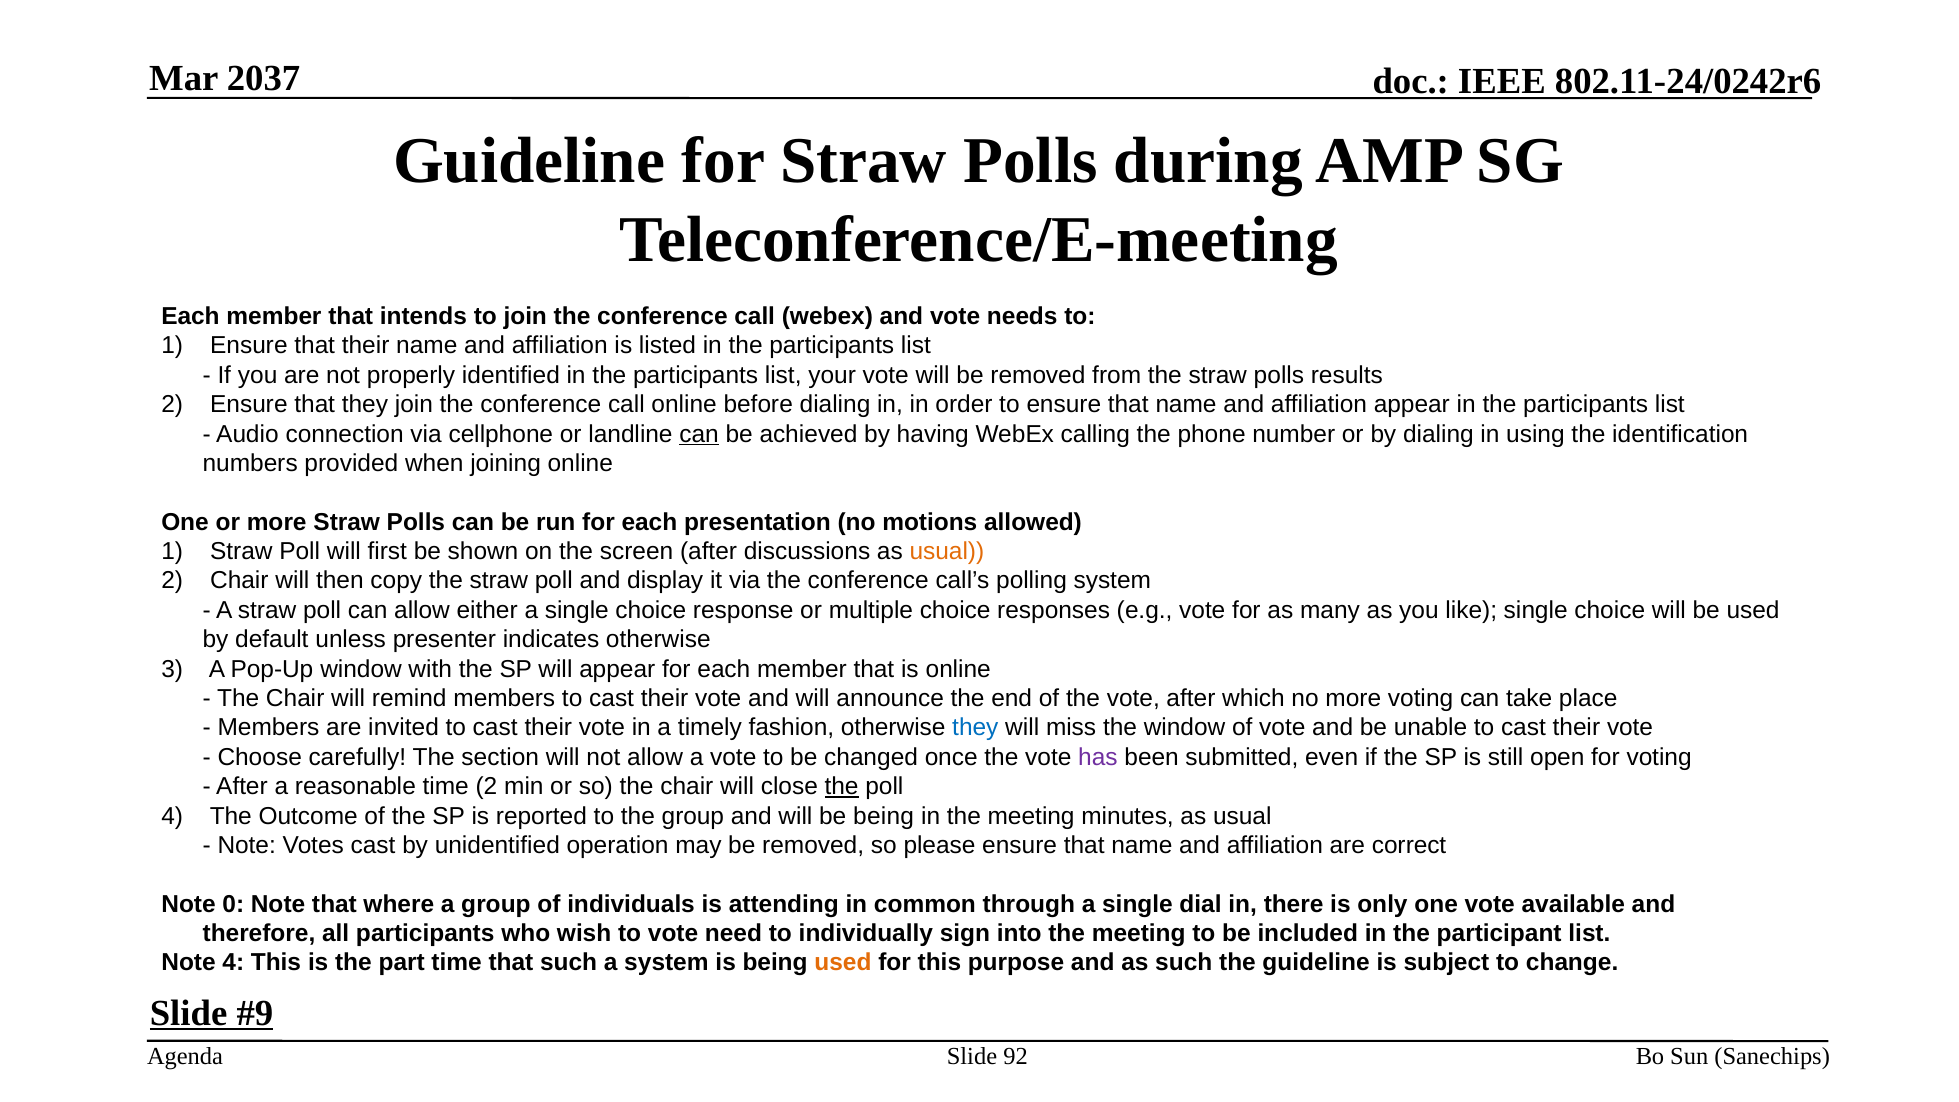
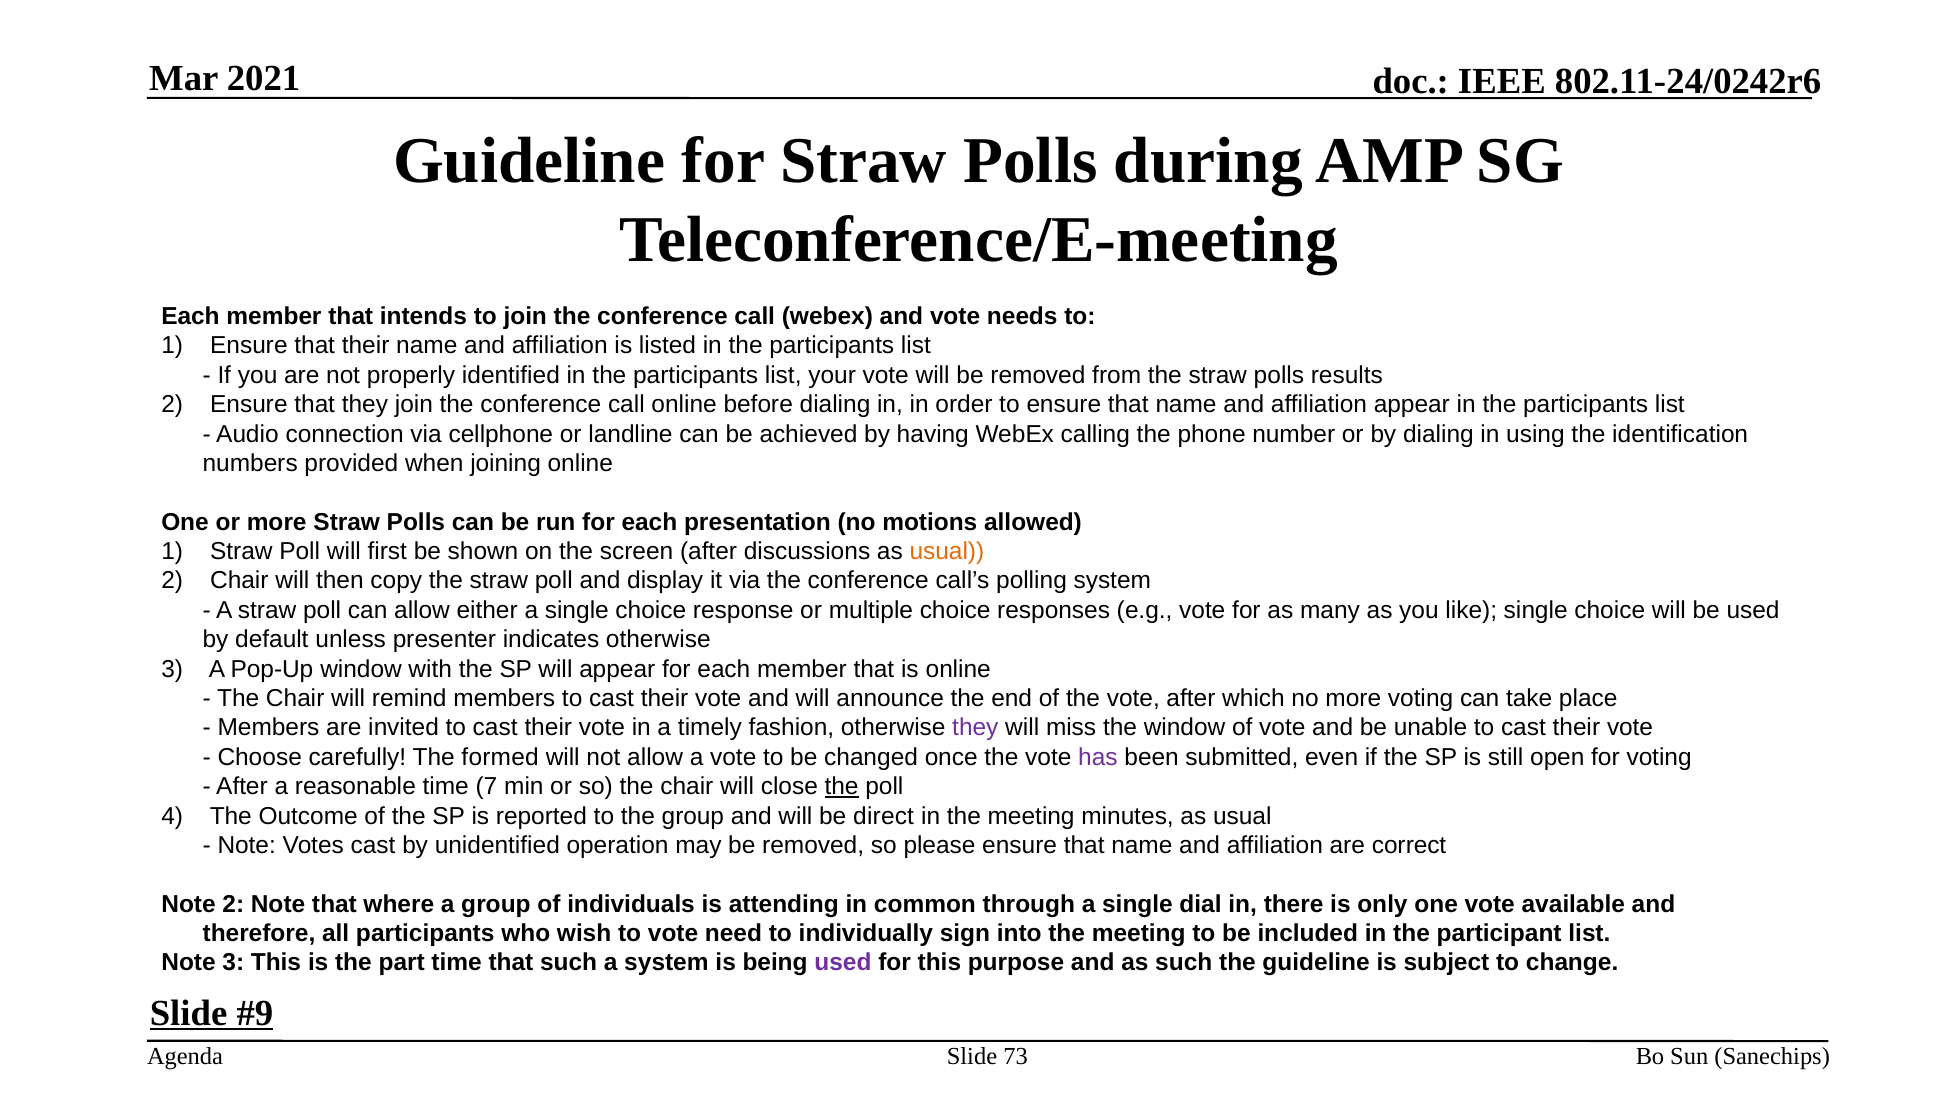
2037: 2037 -> 2021
can at (699, 434) underline: present -> none
they at (975, 728) colour: blue -> purple
section: section -> formed
time 2: 2 -> 7
be being: being -> direct
Note 0: 0 -> 2
Note 4: 4 -> 3
used at (843, 963) colour: orange -> purple
92: 92 -> 73
